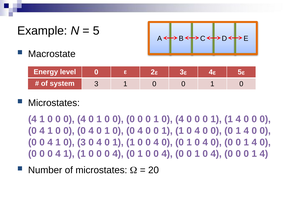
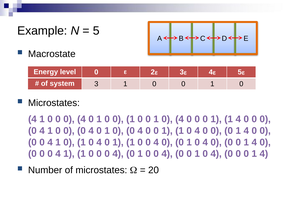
0 at (131, 119): 0 -> 1
1 0 3: 3 -> 1
